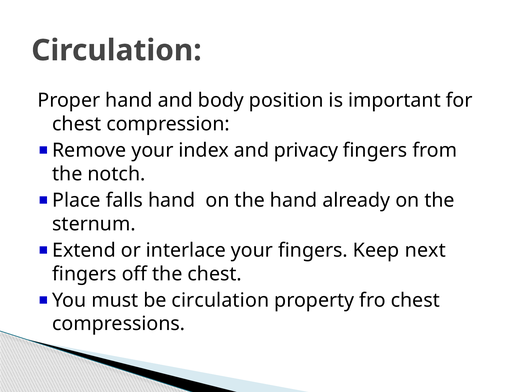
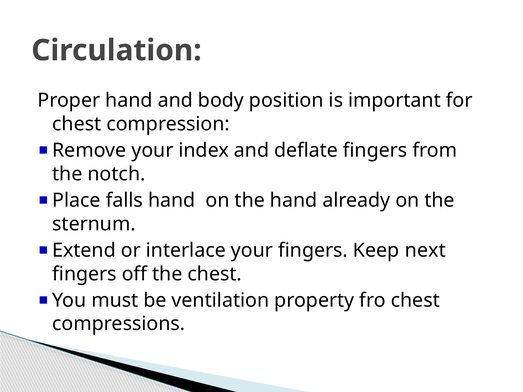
privacy: privacy -> deflate
be circulation: circulation -> ventilation
